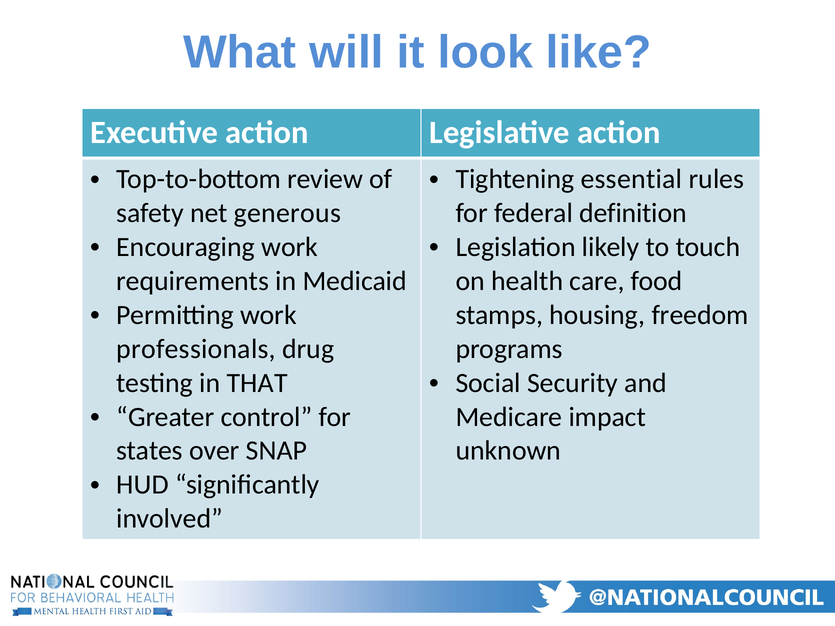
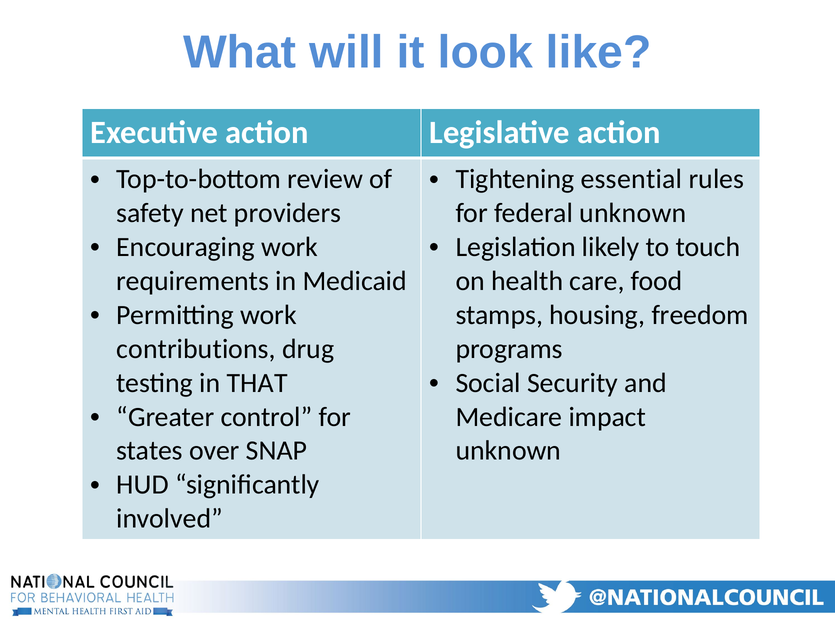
generous: generous -> providers
federal definition: definition -> unknown
professionals: professionals -> contributions
